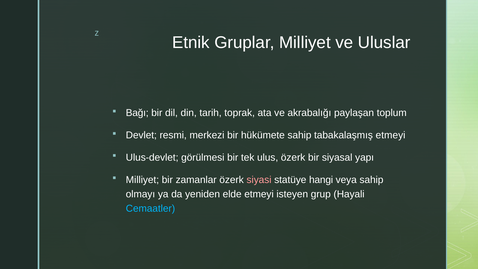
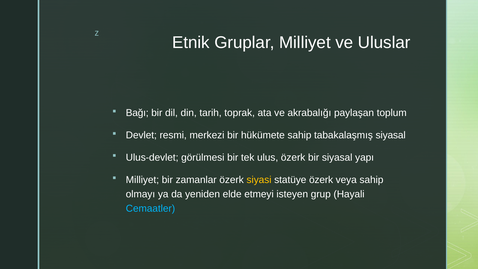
tabakalaşmış etmeyi: etmeyi -> siyasal
siyasi colour: pink -> yellow
statüye hangi: hangi -> özerk
